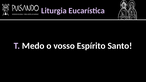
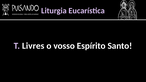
Medo: Medo -> Livres
